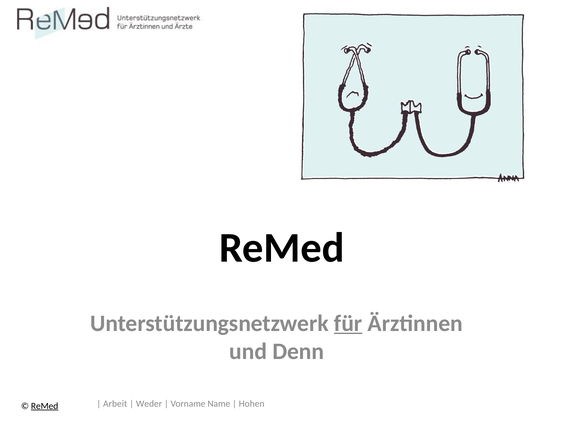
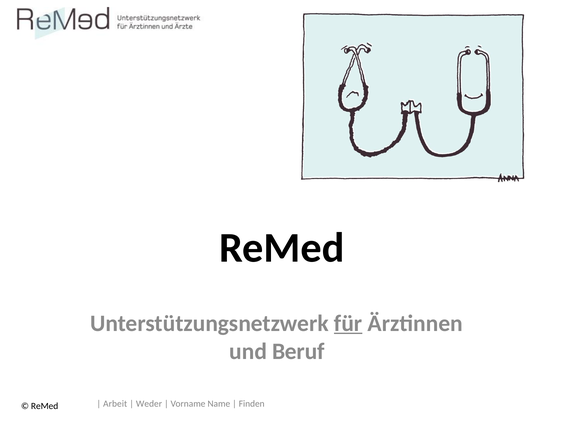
Denn: Denn -> Beruf
Hohen: Hohen -> Finden
ReMed at (45, 406) underline: present -> none
